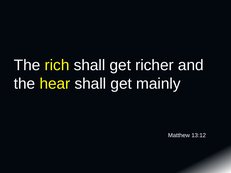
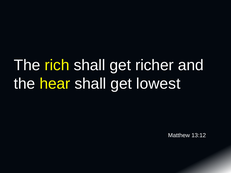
mainly: mainly -> lowest
